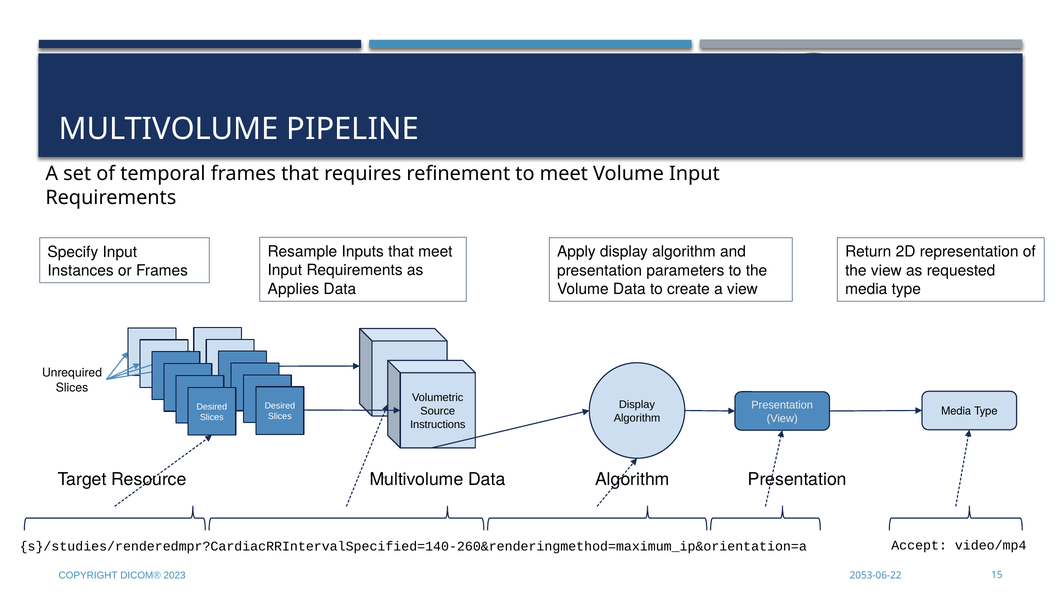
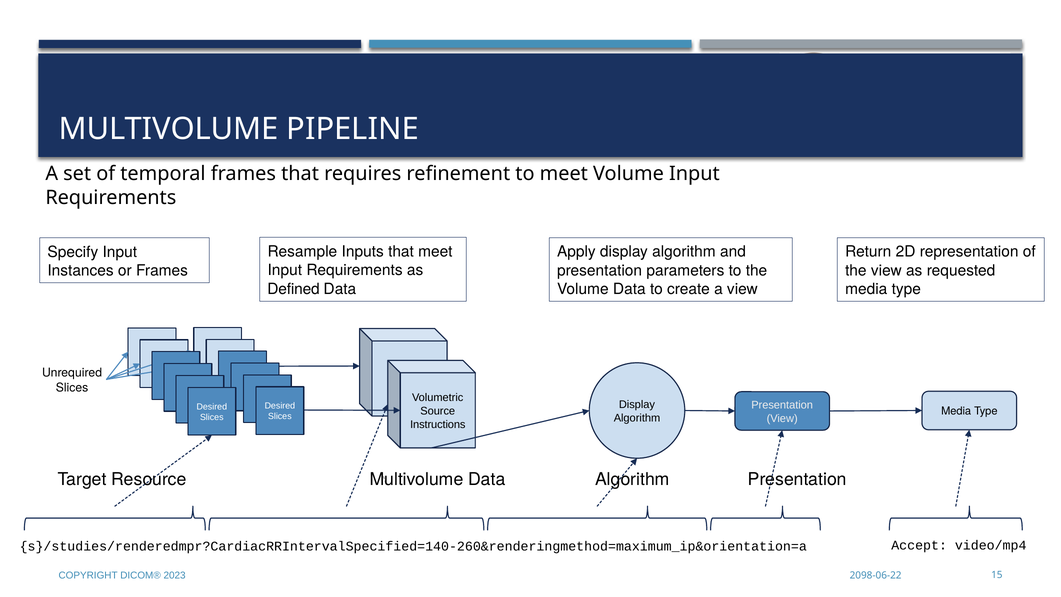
Applies: Applies -> Defined
2053-06-22: 2053-06-22 -> 2098-06-22
